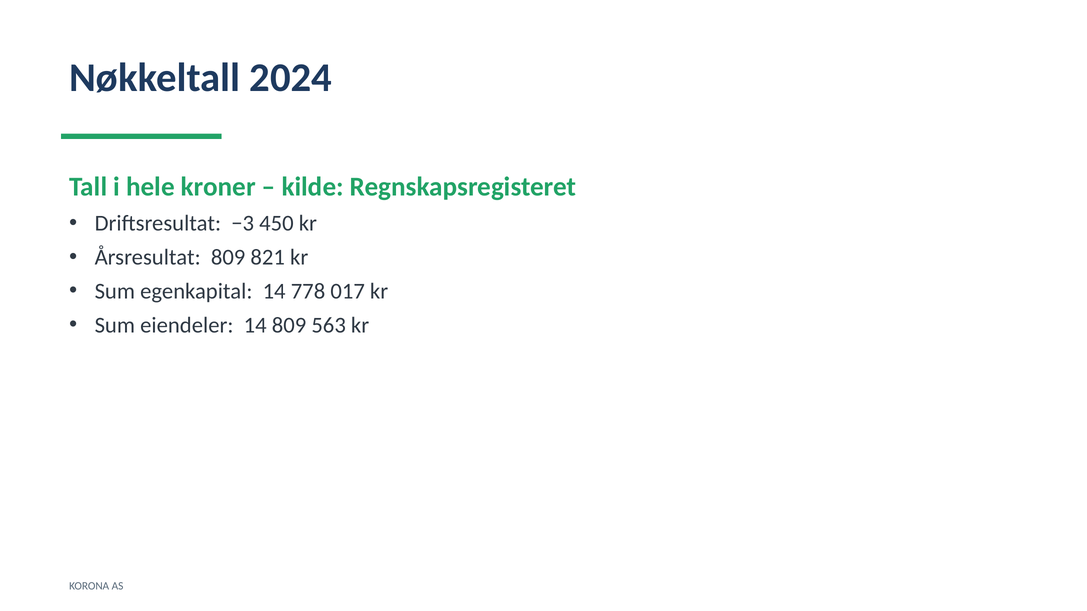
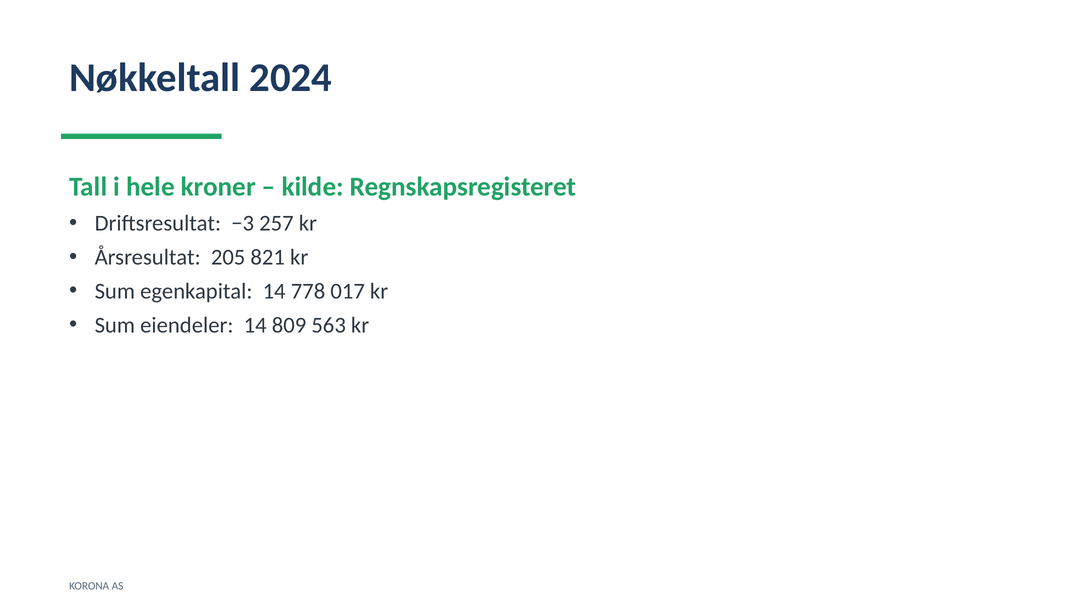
450: 450 -> 257
Årsresultat 809: 809 -> 205
